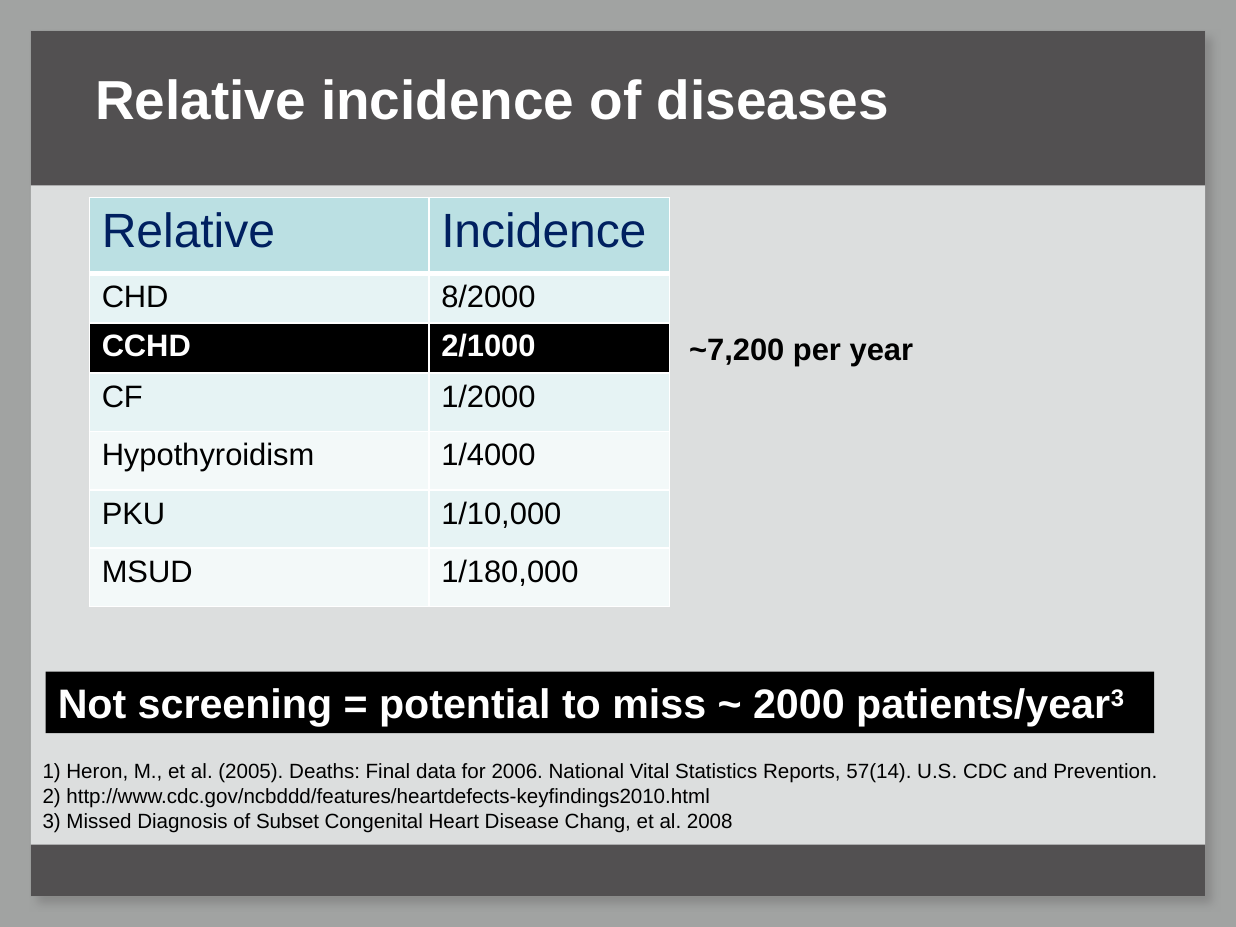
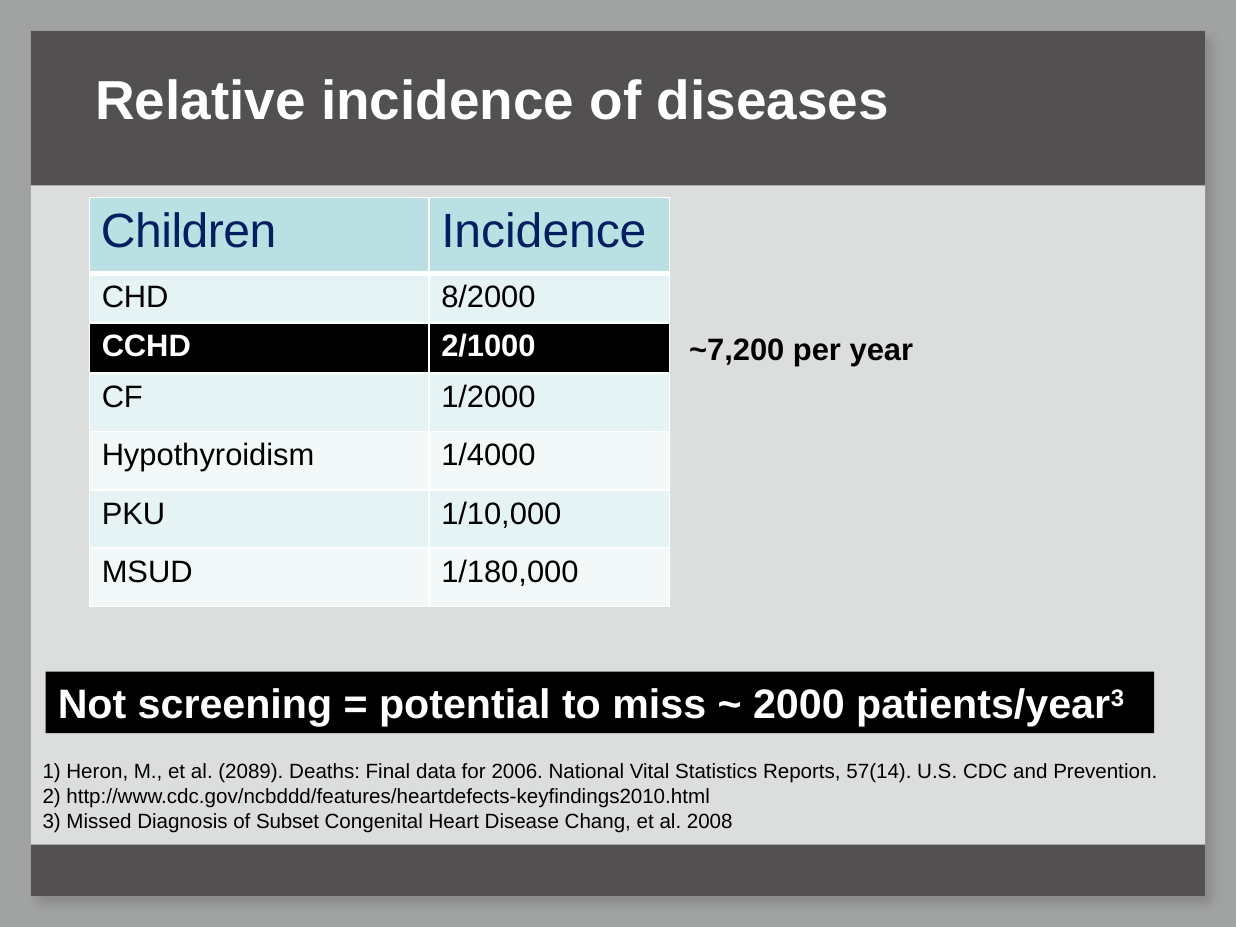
Relative at (188, 232): Relative -> Children
2005: 2005 -> 2089
